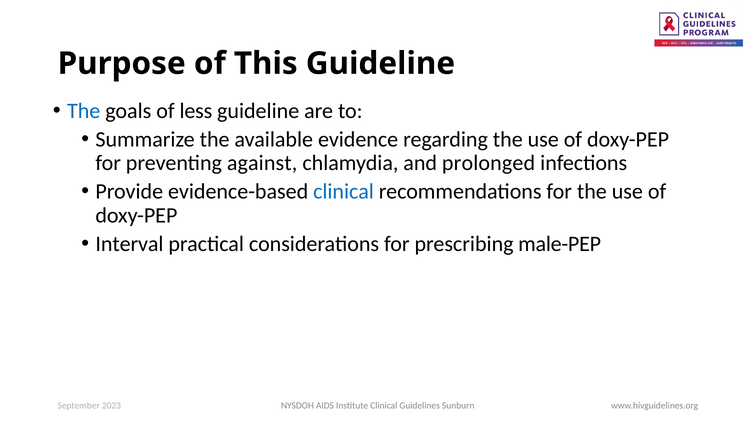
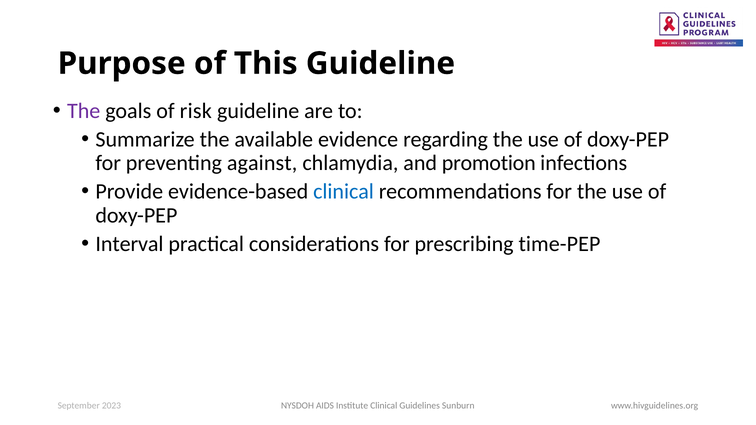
The at (84, 111) colour: blue -> purple
less: less -> risk
prolonged: prolonged -> promotion
male-PEP: male-PEP -> time-PEP
